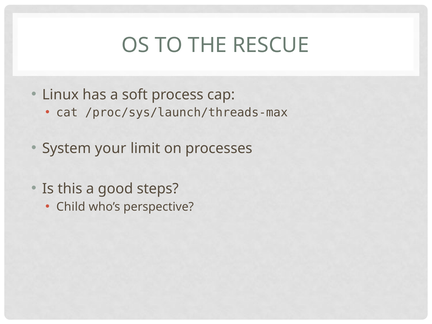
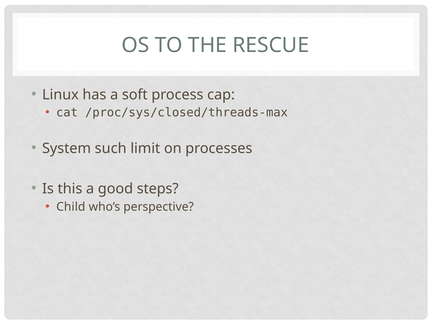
/proc/sys/launch/threads-max: /proc/sys/launch/threads-max -> /proc/sys/closed/threads-max
your: your -> such
